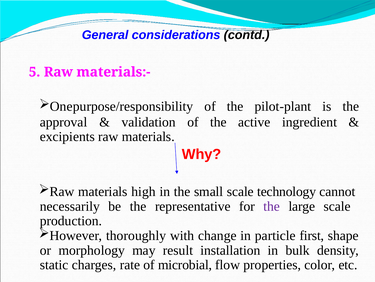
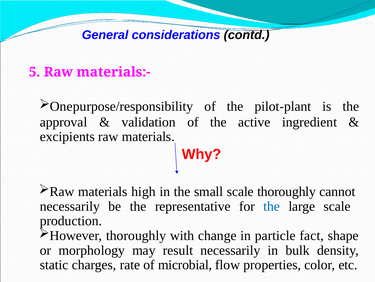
scale technology: technology -> thoroughly
the at (272, 206) colour: purple -> blue
first: first -> fact
result installation: installation -> necessarily
